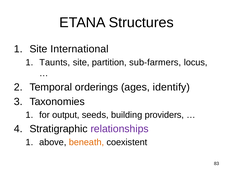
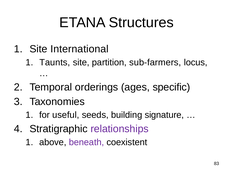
identify: identify -> specific
output: output -> useful
providers: providers -> signature
beneath colour: orange -> purple
